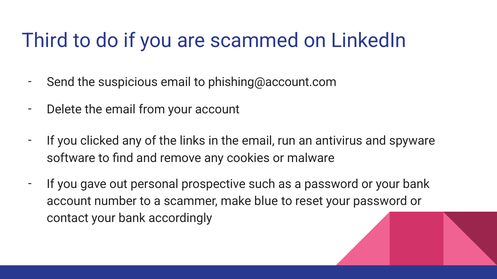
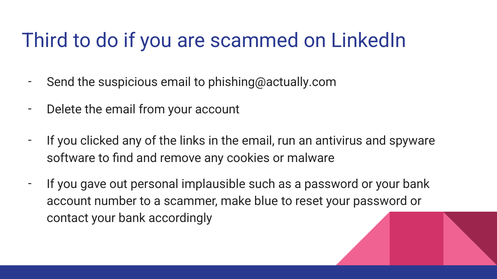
phishing@account.com: phishing@account.com -> phishing@actually.com
prospective: prospective -> implausible
